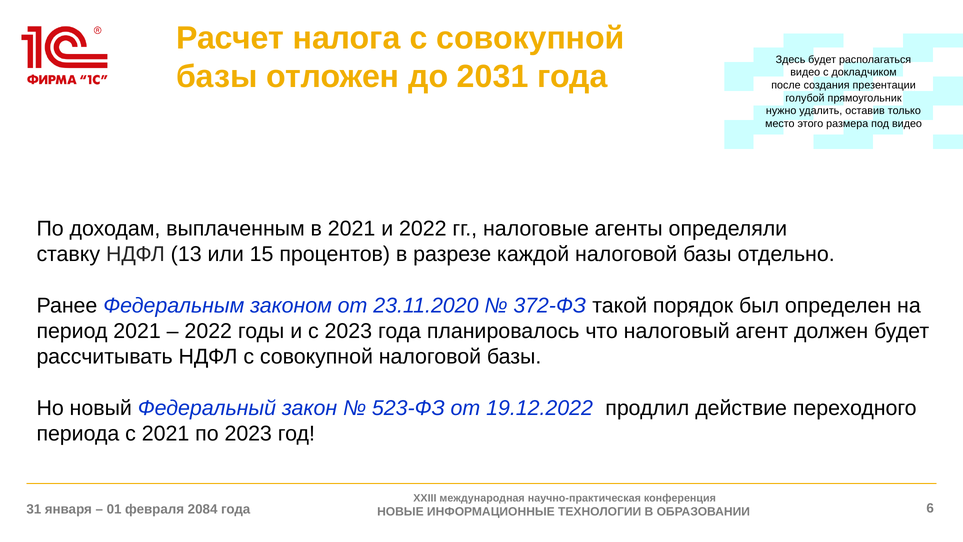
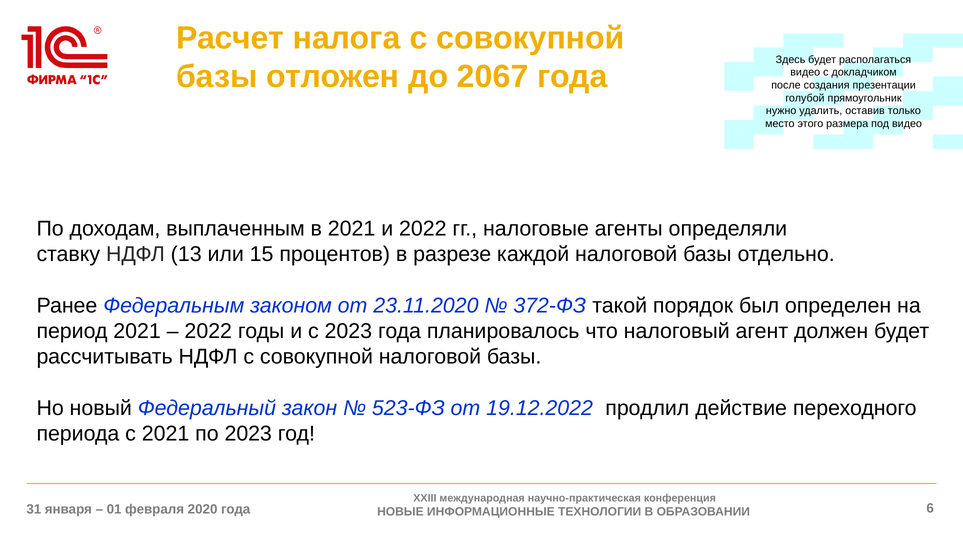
2031: 2031 -> 2067
2084: 2084 -> 2020
